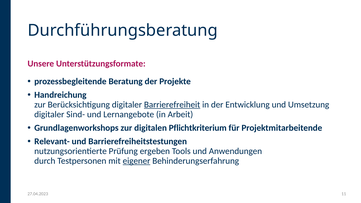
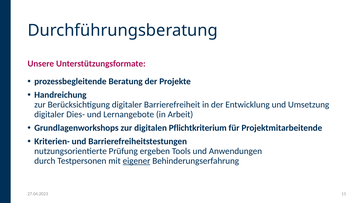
Barrierefreiheit underline: present -> none
Sind-: Sind- -> Dies-
Relevant-: Relevant- -> Kriterien-
